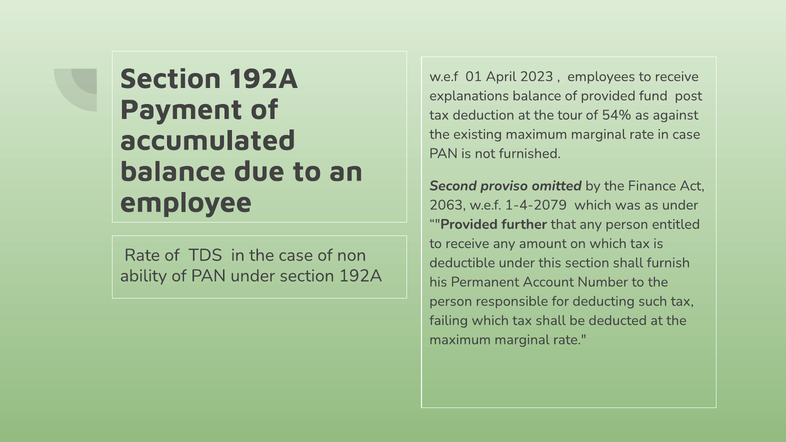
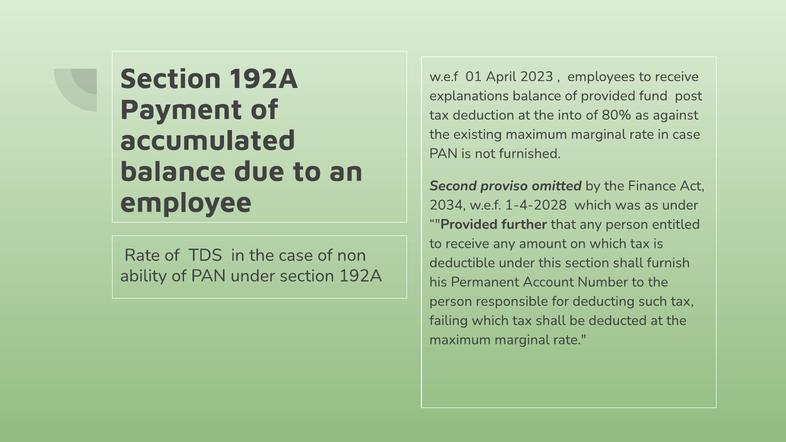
tour: tour -> into
54%: 54% -> 80%
2063: 2063 -> 2034
1-4-2079: 1-4-2079 -> 1-4-2028
